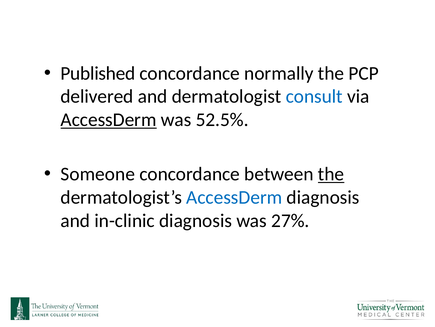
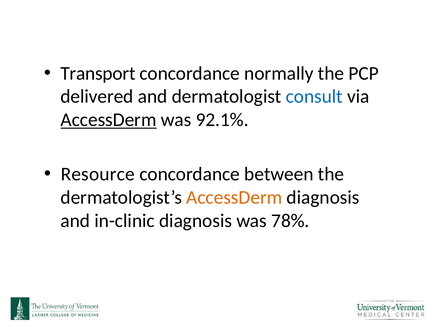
Published: Published -> Transport
52.5%: 52.5% -> 92.1%
Someone: Someone -> Resource
the at (331, 174) underline: present -> none
AccessDerm at (234, 197) colour: blue -> orange
27%: 27% -> 78%
